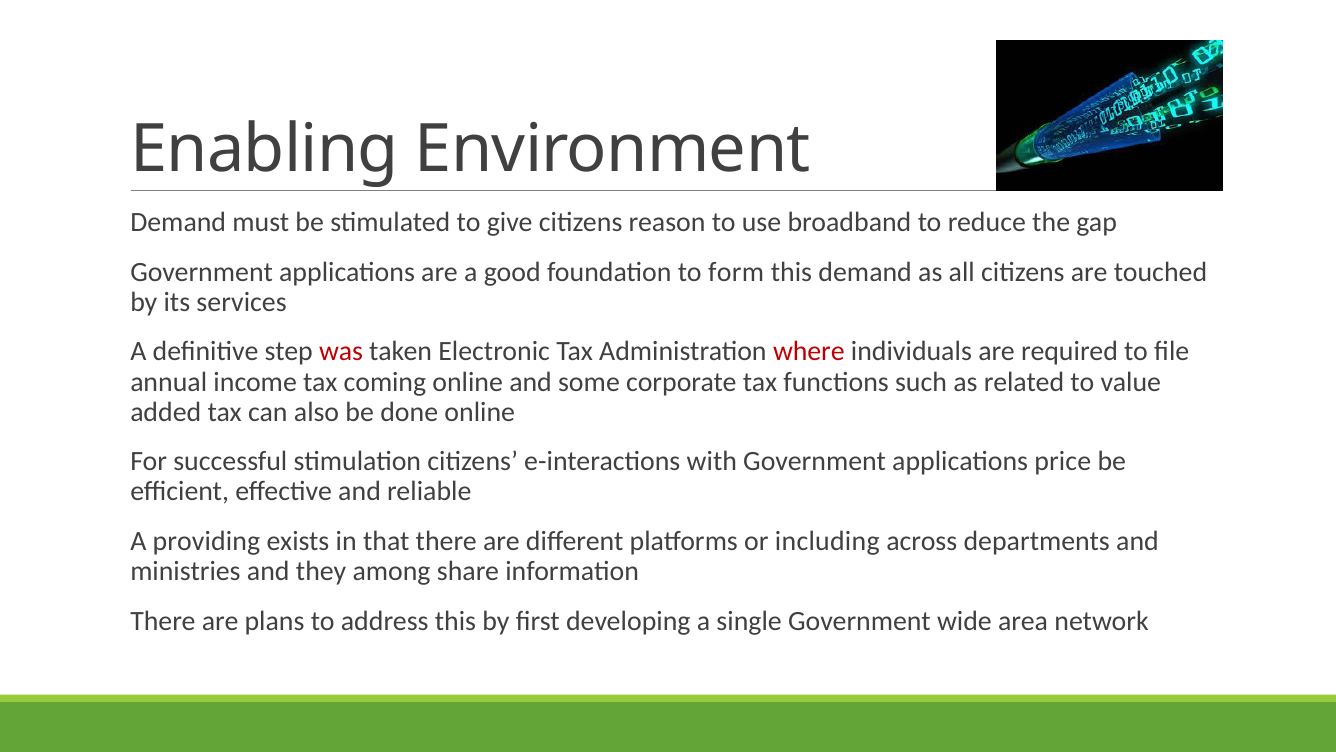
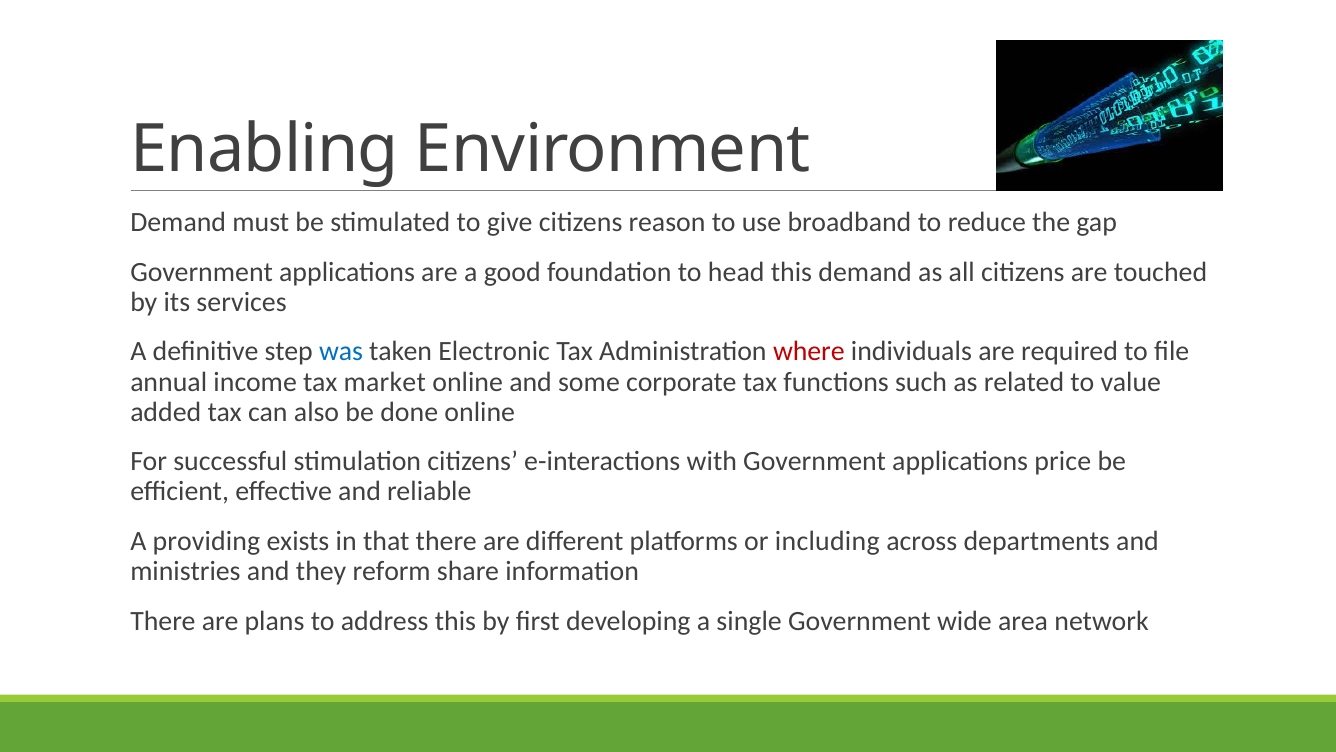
form: form -> head
was colour: red -> blue
coming: coming -> market
among: among -> reform
